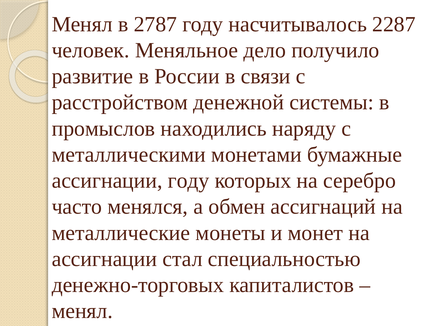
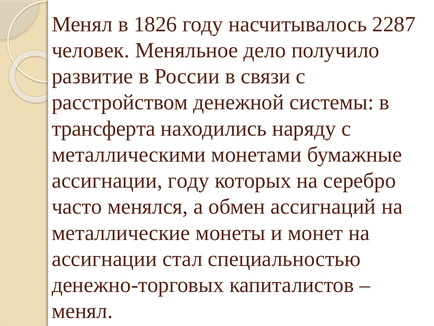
2787: 2787 -> 1826
промыслов: промыслов -> трансферта
